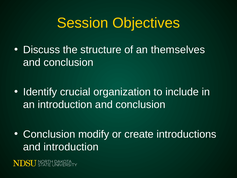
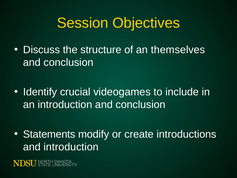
organization: organization -> videogames
Conclusion at (49, 134): Conclusion -> Statements
